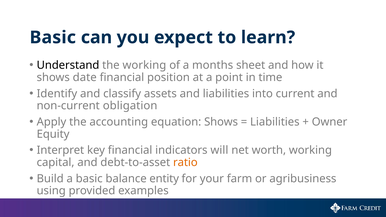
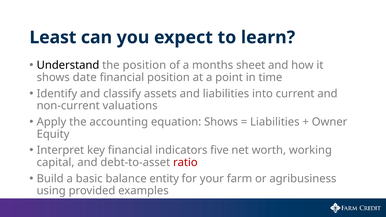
Basic at (53, 37): Basic -> Least
the working: working -> position
obligation: obligation -> valuations
will: will -> five
ratio colour: orange -> red
